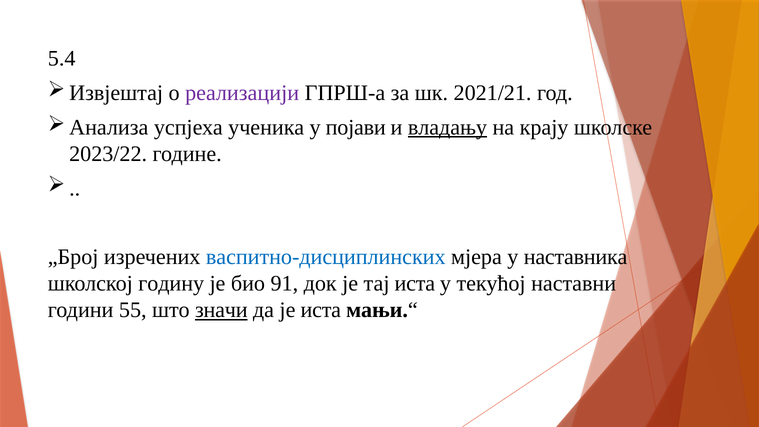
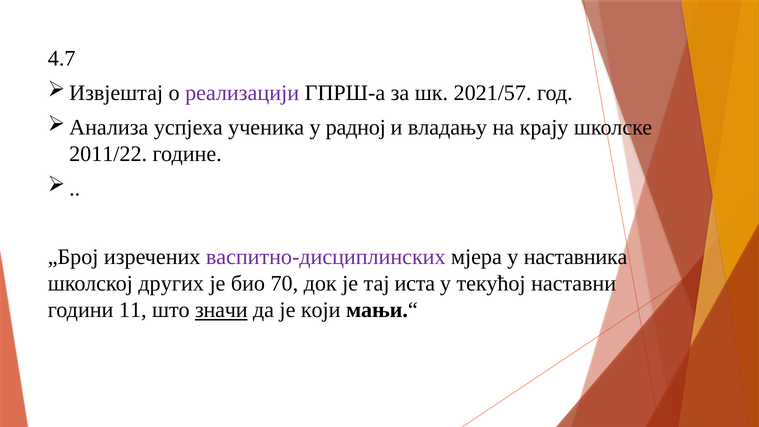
5.4: 5.4 -> 4.7
2021/21: 2021/21 -> 2021/57
појави: појави -> радној
владању underline: present -> none
2023/22: 2023/22 -> 2011/22
васпитно-дисциплинских colour: blue -> purple
годину: годину -> других
91: 91 -> 70
55: 55 -> 11
је иста: иста -> који
